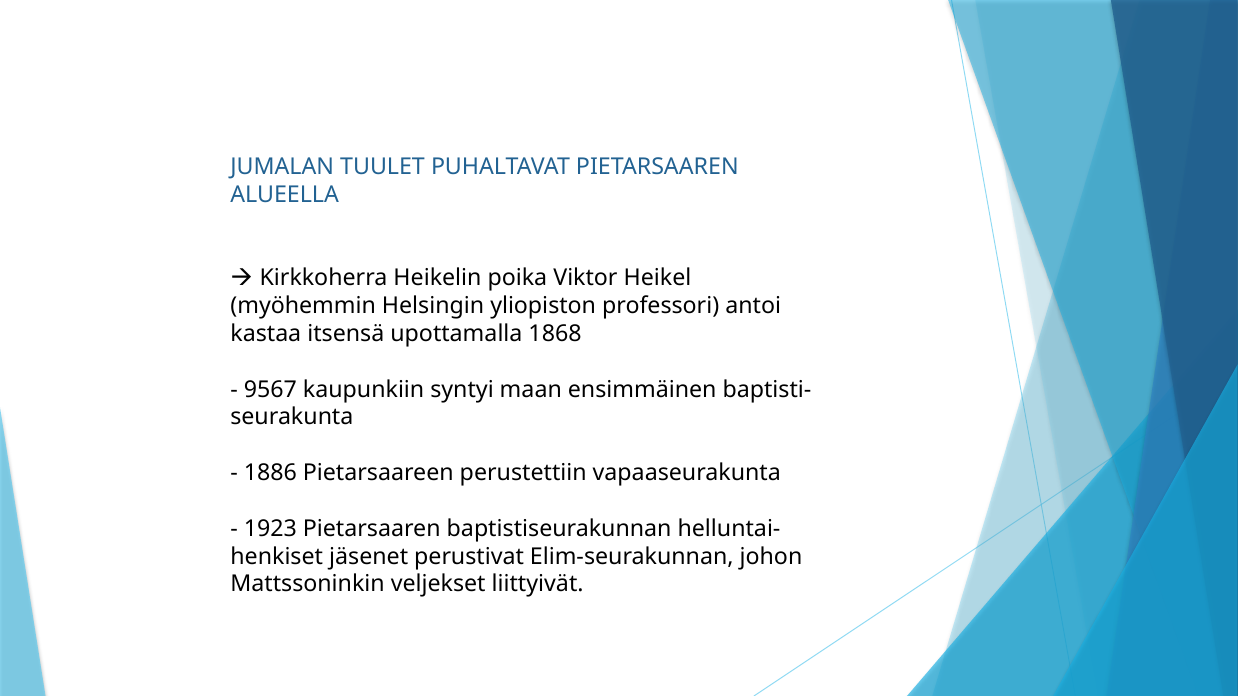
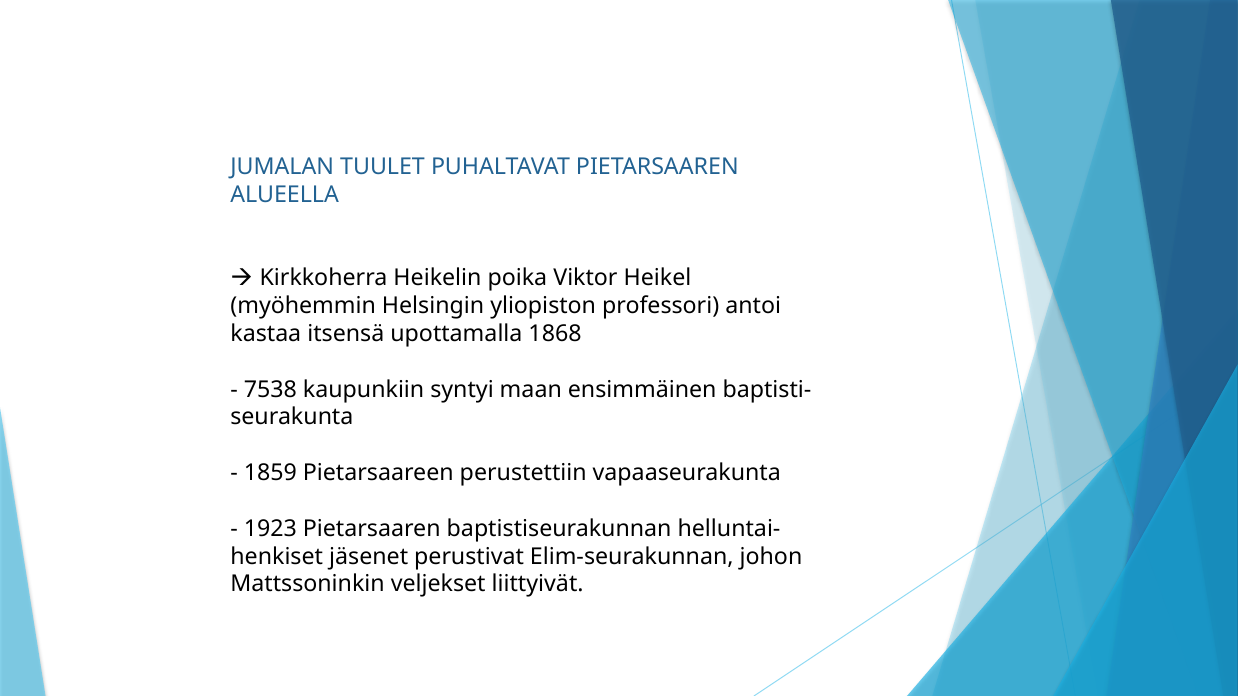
9567: 9567 -> 7538
1886: 1886 -> 1859
